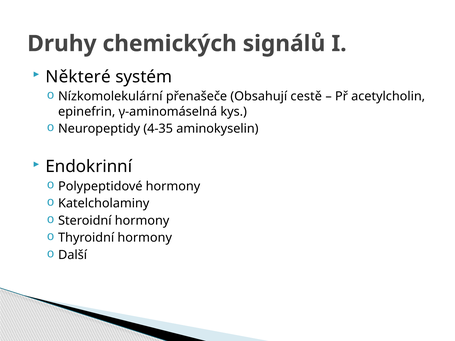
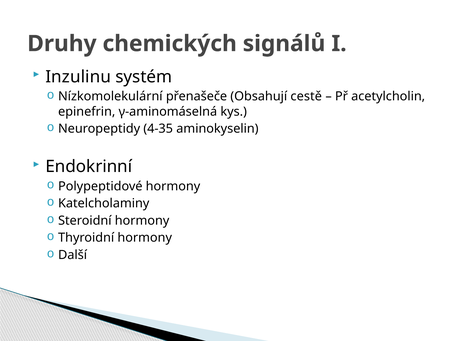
Některé: Některé -> Inzulinu
